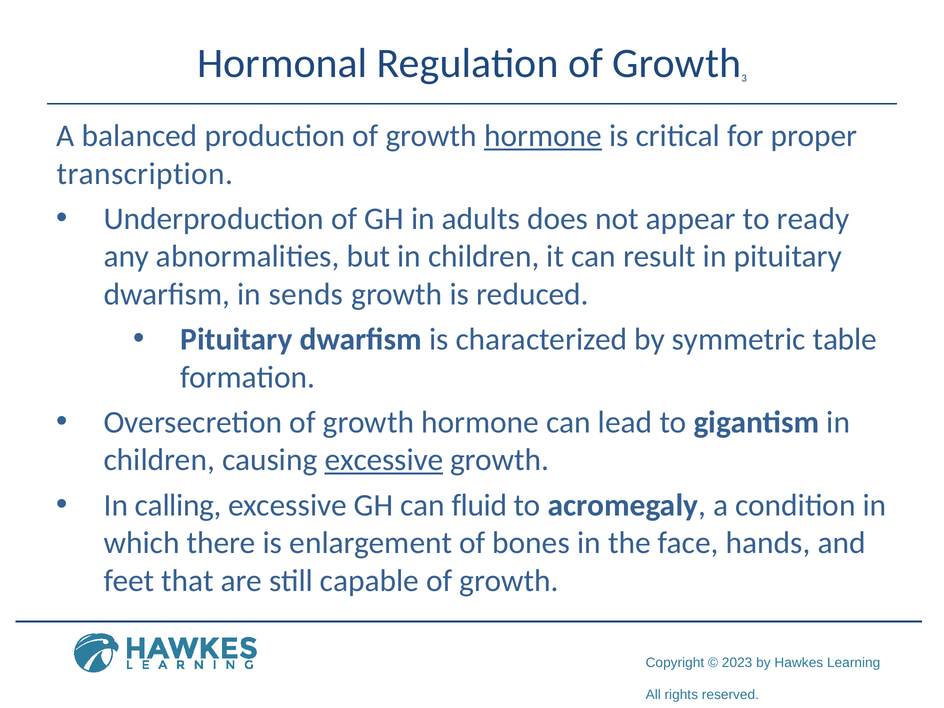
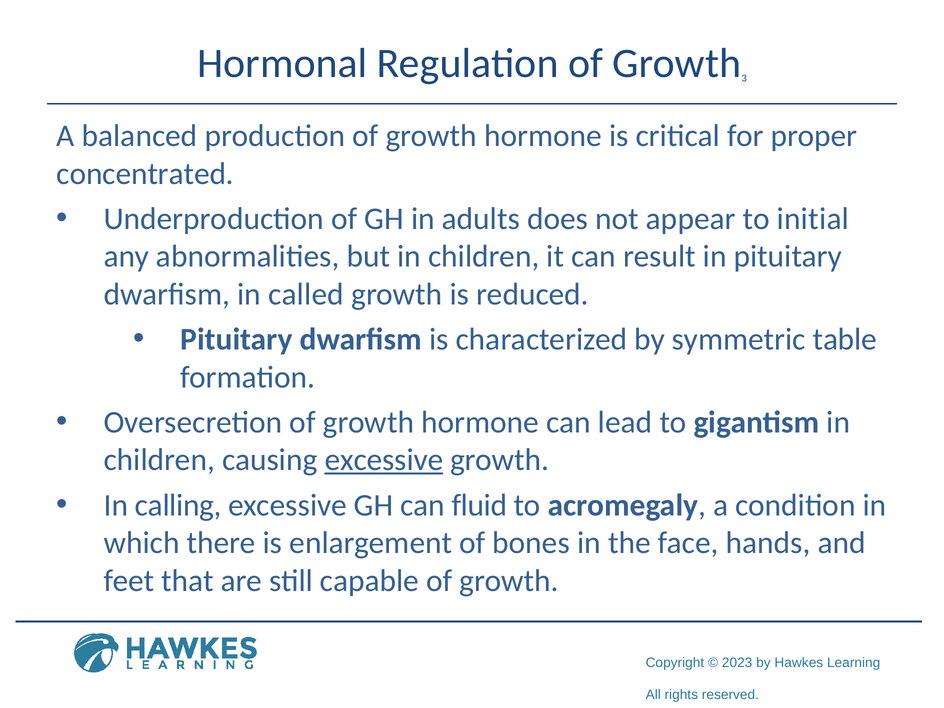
hormone at (543, 136) underline: present -> none
transcription: transcription -> concentrated
ready: ready -> initial
sends: sends -> called
